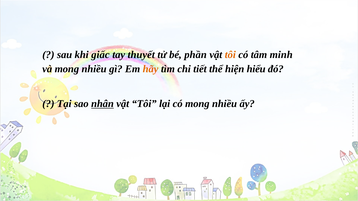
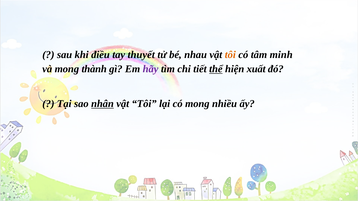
giấc: giấc -> điều
phần: phần -> nhau
và mong nhiều: nhiều -> thành
hãy colour: orange -> purple
thể underline: none -> present
hiểu: hiểu -> xuất
